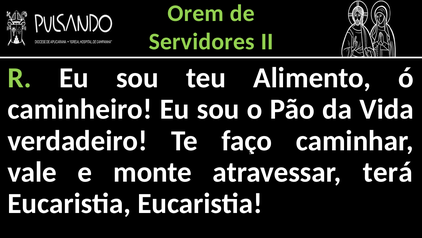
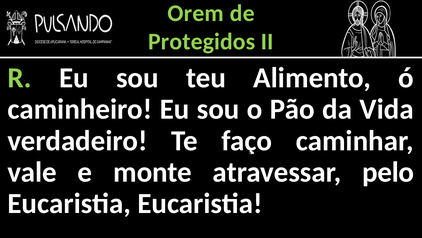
Servidores: Servidores -> Protegidos
terá: terá -> pelo
